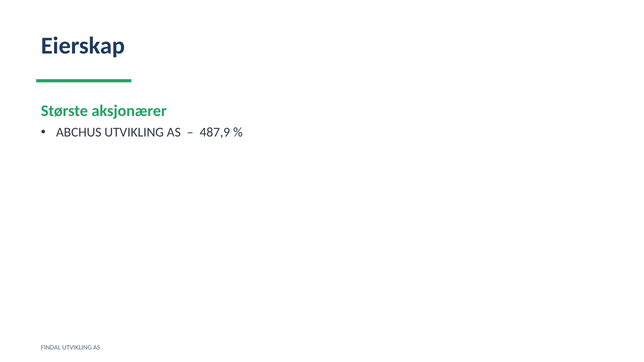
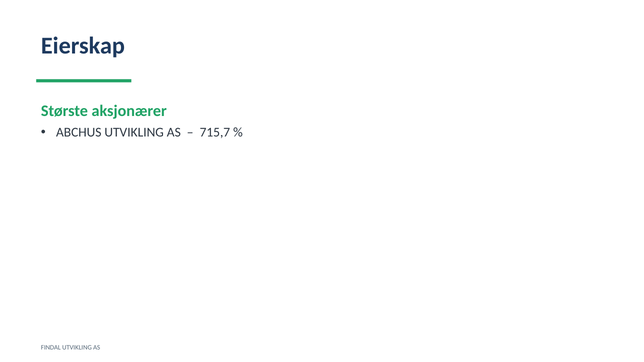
487,9: 487,9 -> 715,7
